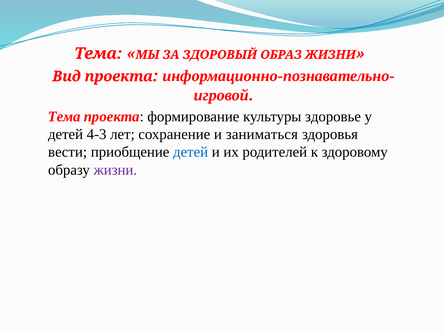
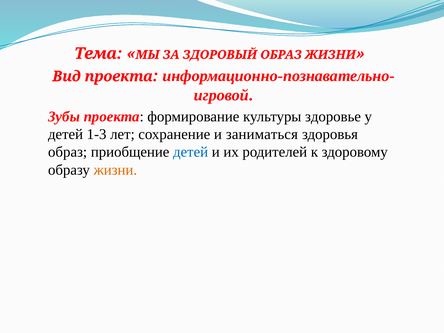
Тема at (64, 117): Тема -> Зубы
4-3: 4-3 -> 1-3
вести at (68, 152): вести -> образ
жизни at (115, 170) colour: purple -> orange
